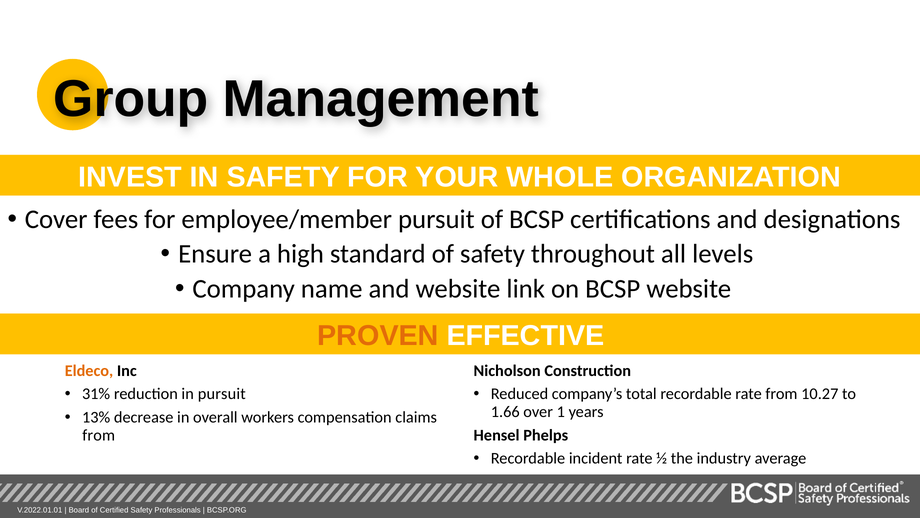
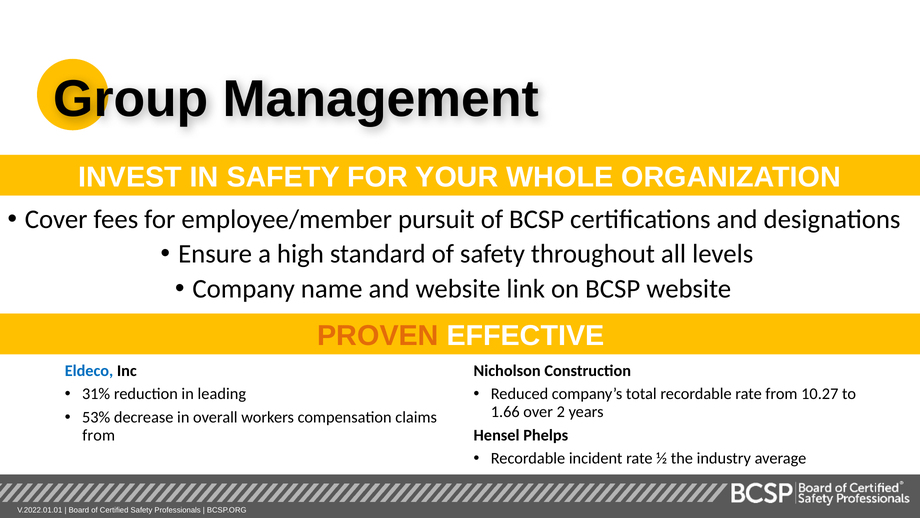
Eldeco colour: orange -> blue
in pursuit: pursuit -> leading
1: 1 -> 2
13%: 13% -> 53%
